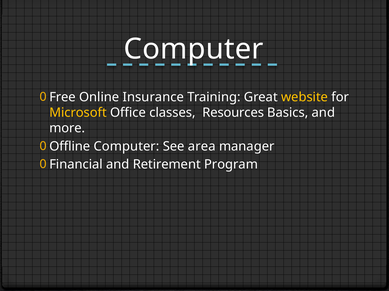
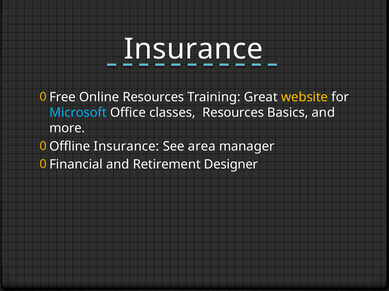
Computer at (194, 49): Computer -> Insurance
Online Insurance: Insurance -> Resources
Microsoft colour: yellow -> light blue
Computer at (127, 147): Computer -> Insurance
Program: Program -> Designer
